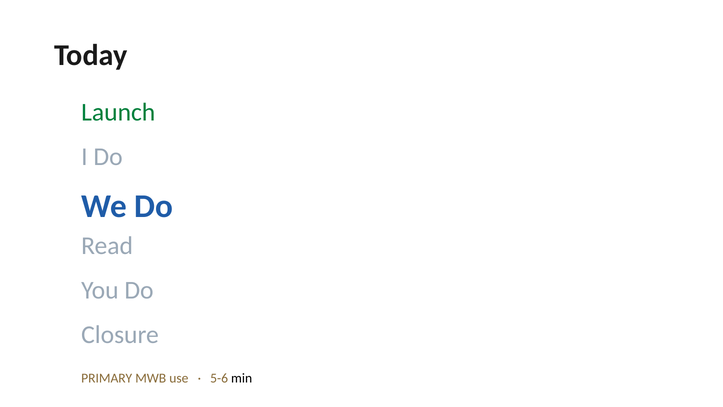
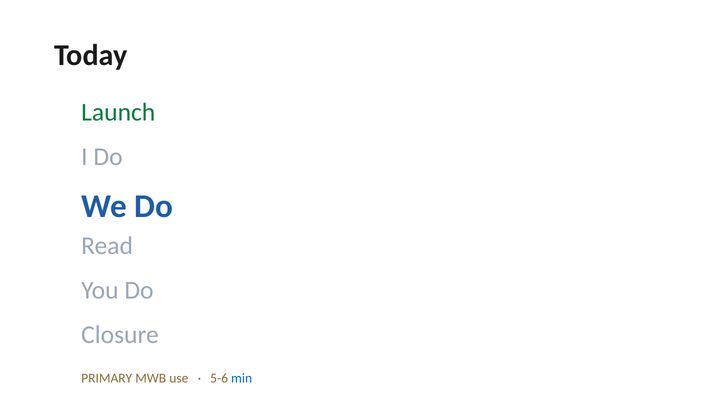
min colour: black -> blue
